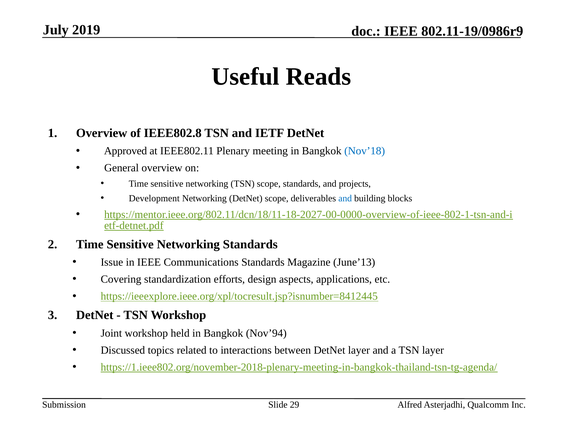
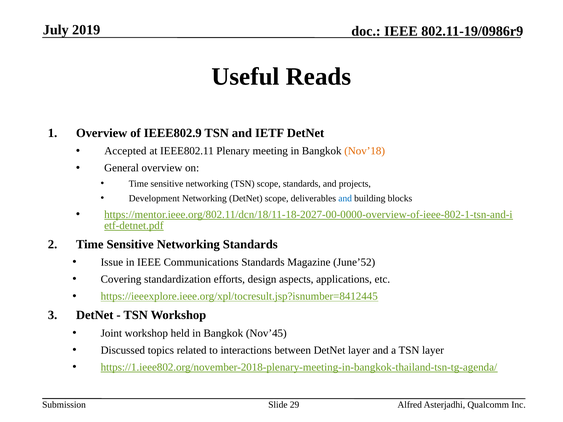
IEEE802.8: IEEE802.8 -> IEEE802.9
Approved: Approved -> Accepted
Nov’18 colour: blue -> orange
June’13: June’13 -> June’52
Nov’94: Nov’94 -> Nov’45
